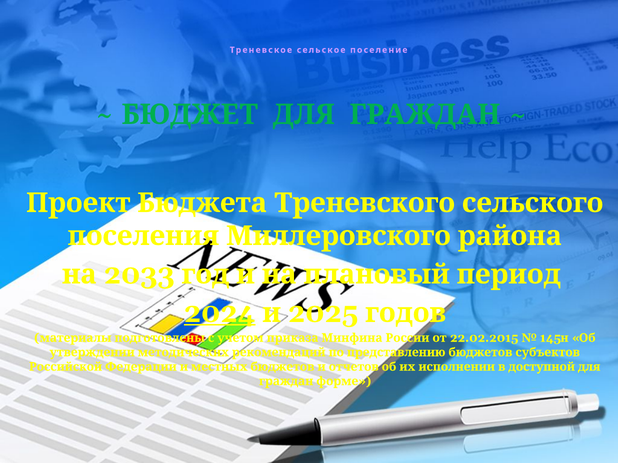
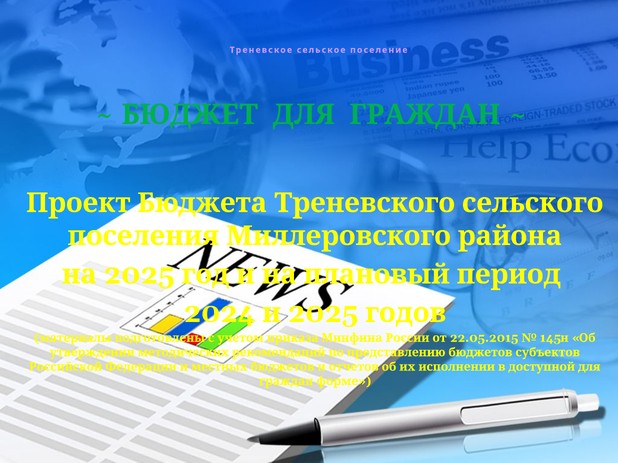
2033 at (139, 275): 2033 -> 2025
2024 underline: present -> none
22.02.2015: 22.02.2015 -> 22.05.2015
